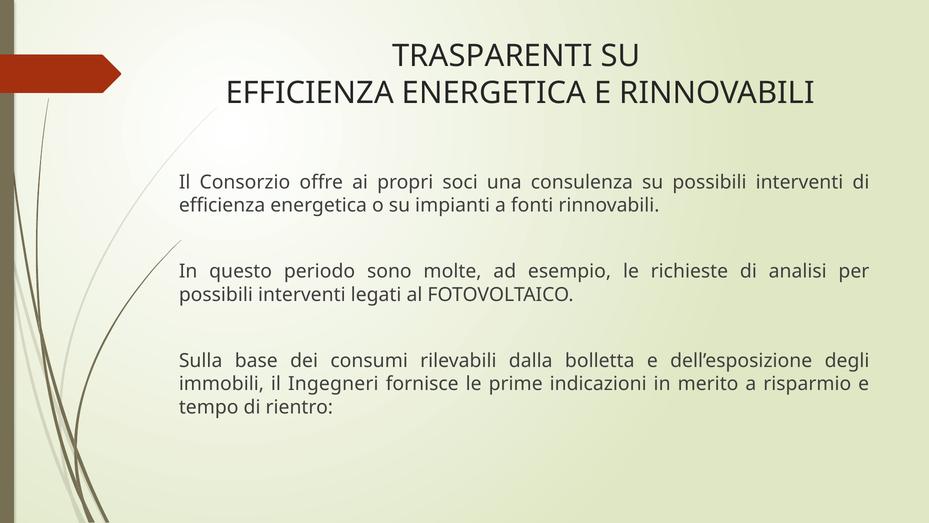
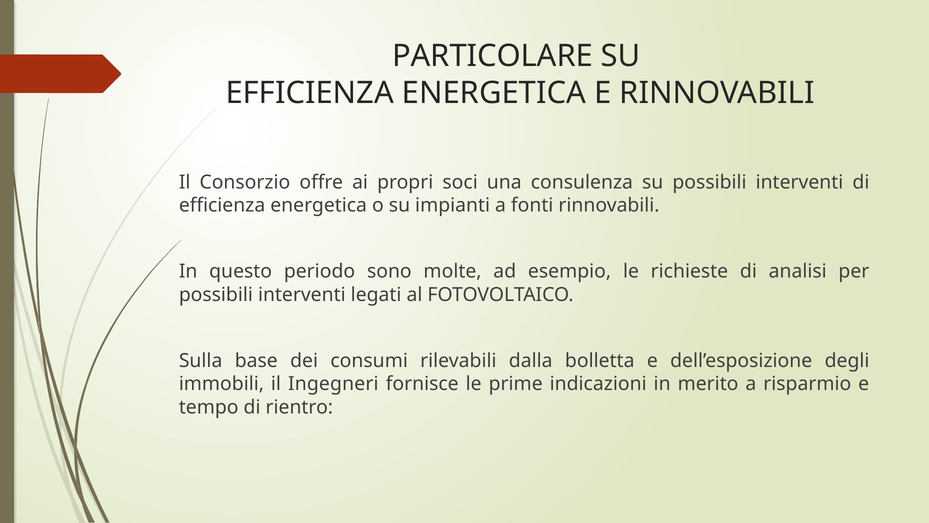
TRASPARENTI: TRASPARENTI -> PARTICOLARE
